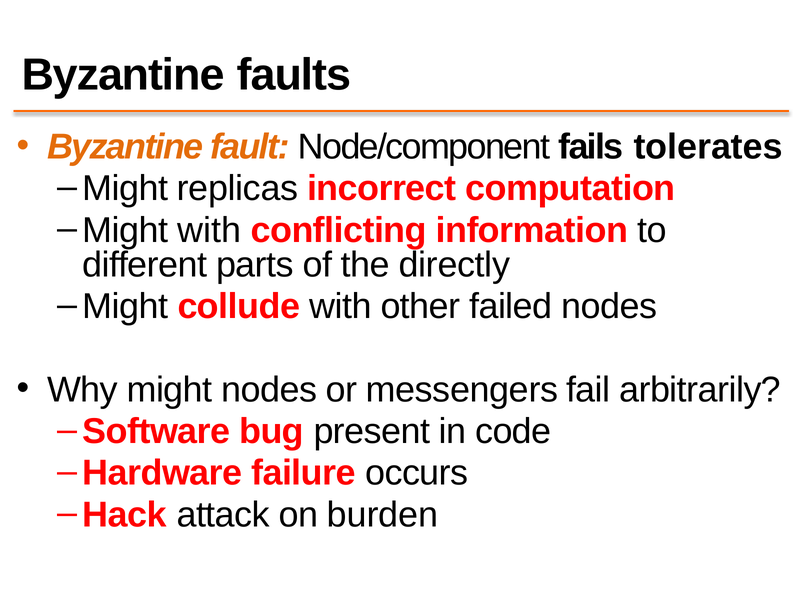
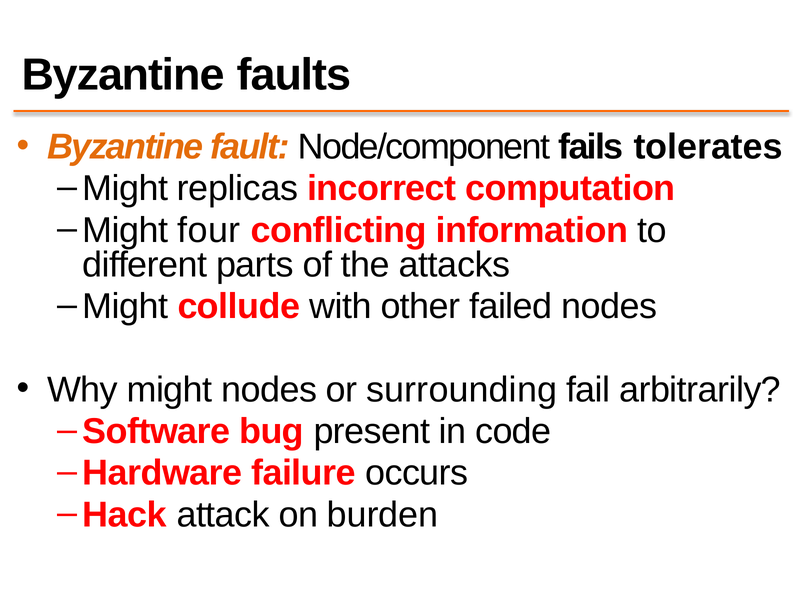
Might with: with -> four
directly: directly -> attacks
messengers: messengers -> surrounding
